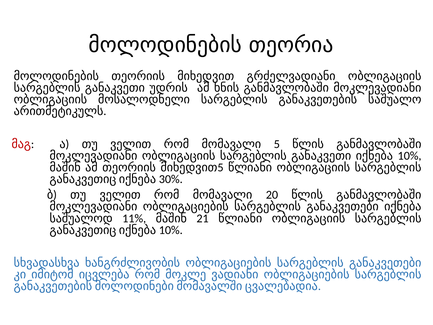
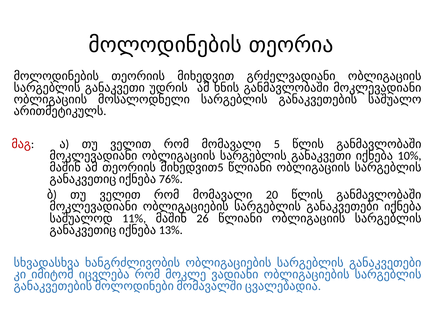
30%: 30% -> 76%
21: 21 -> 26
10% at (171, 230): 10% -> 13%
